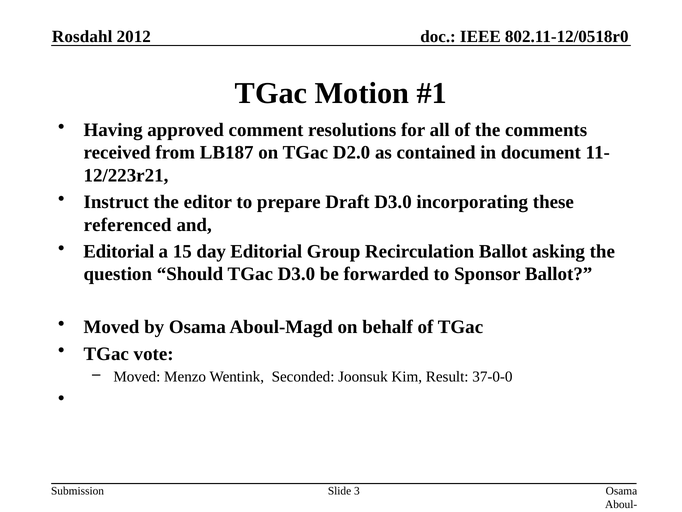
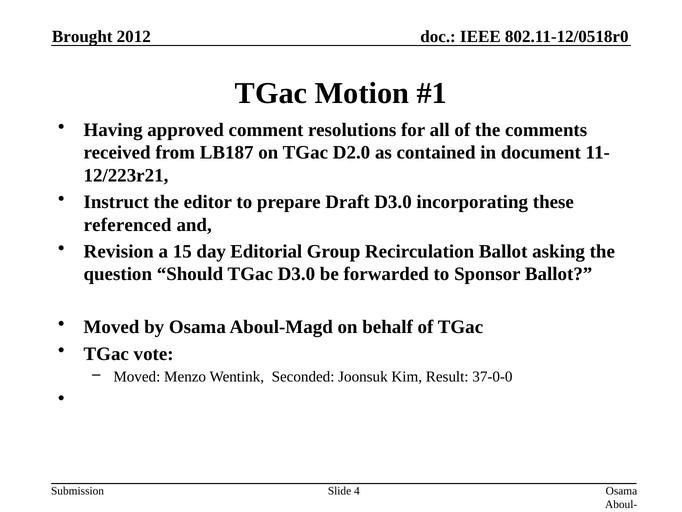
Rosdahl: Rosdahl -> Brought
Editorial at (119, 251): Editorial -> Revision
3: 3 -> 4
